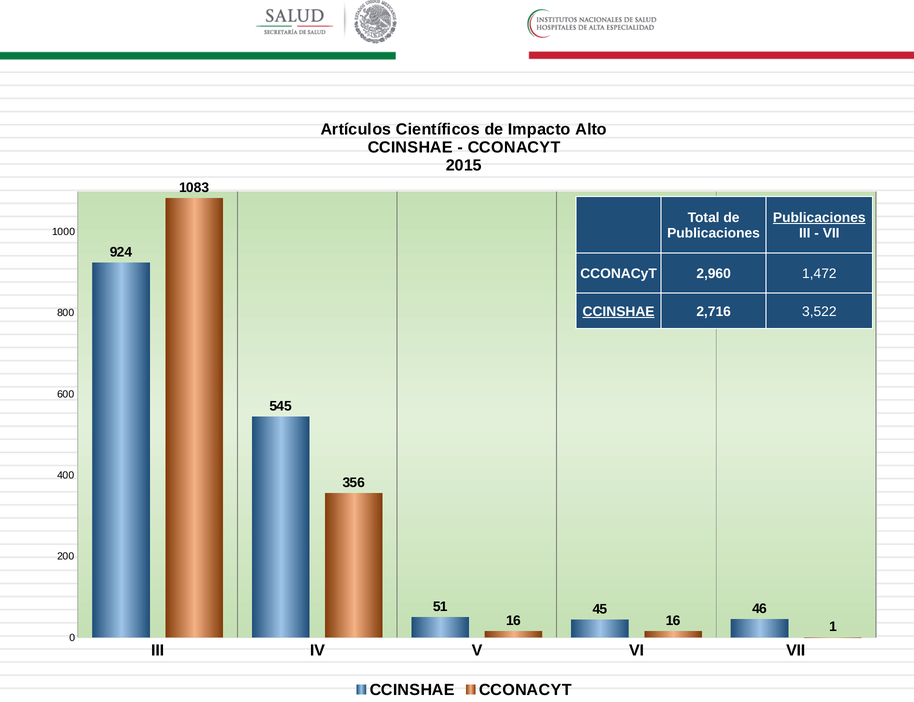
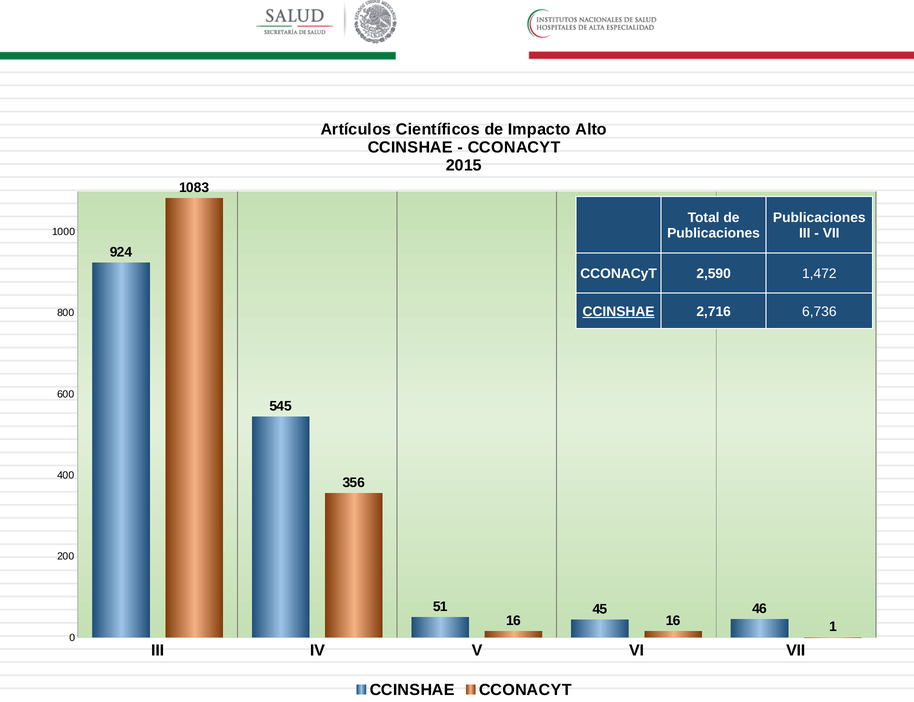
Publicaciones at (819, 218) underline: present -> none
2,960: 2,960 -> 2,590
3,522: 3,522 -> 6,736
